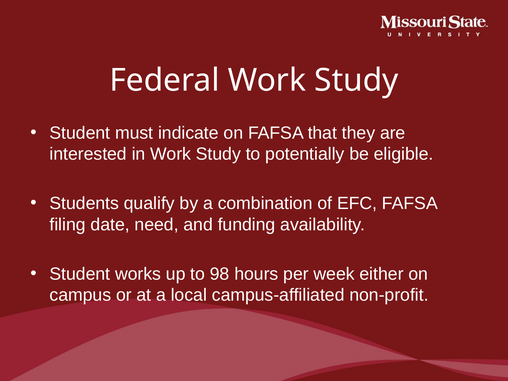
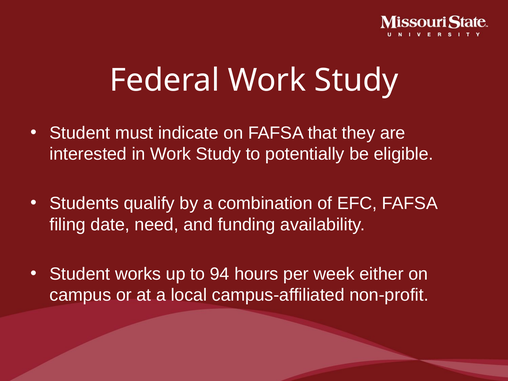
98: 98 -> 94
